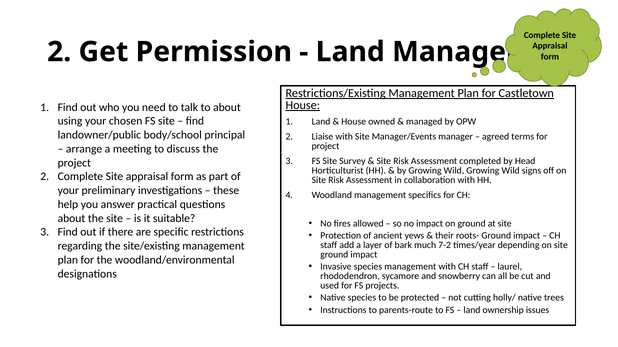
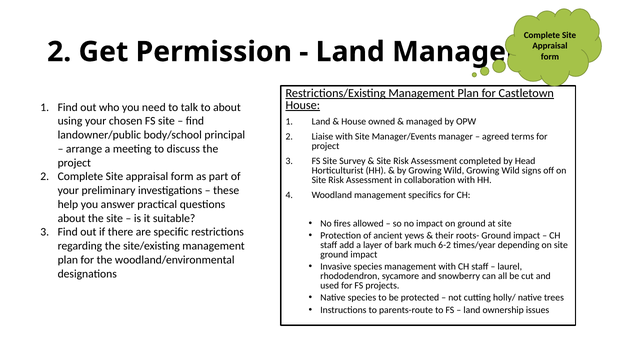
7-2: 7-2 -> 6-2
